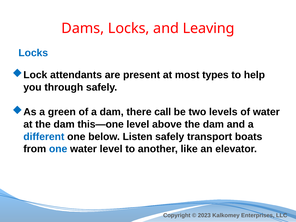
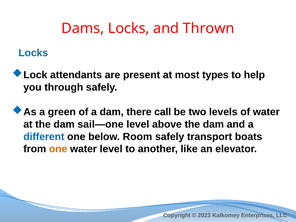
Leaving: Leaving -> Thrown
this—one: this—one -> sail—one
Listen: Listen -> Room
one at (58, 149) colour: blue -> orange
